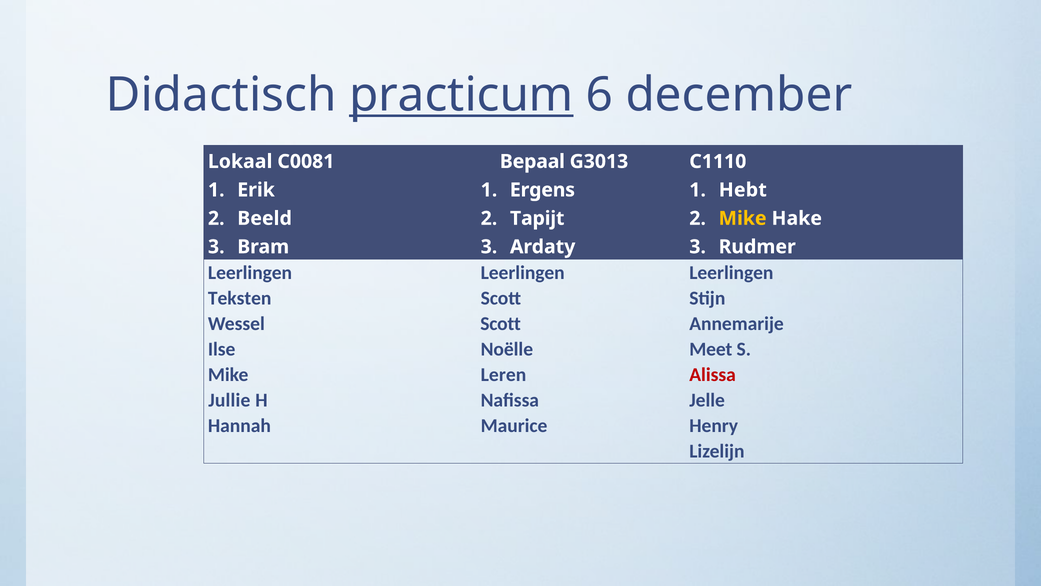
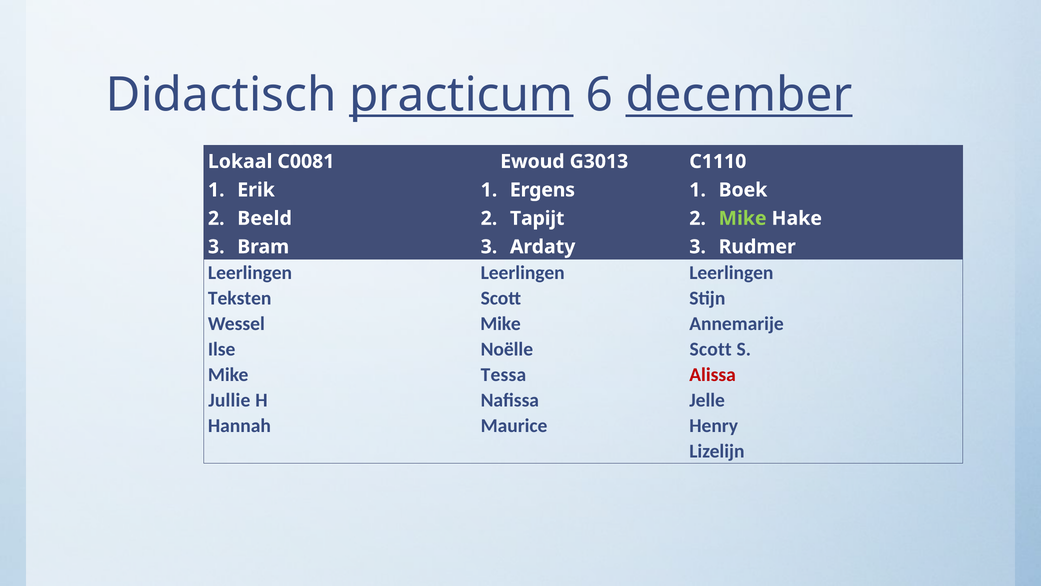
december underline: none -> present
Bepaal: Bepaal -> Ewoud
Hebt: Hebt -> Boek
Mike at (743, 218) colour: yellow -> light green
Scott at (501, 324): Scott -> Mike
Meet at (711, 349): Meet -> Scott
Leren: Leren -> Tessa
